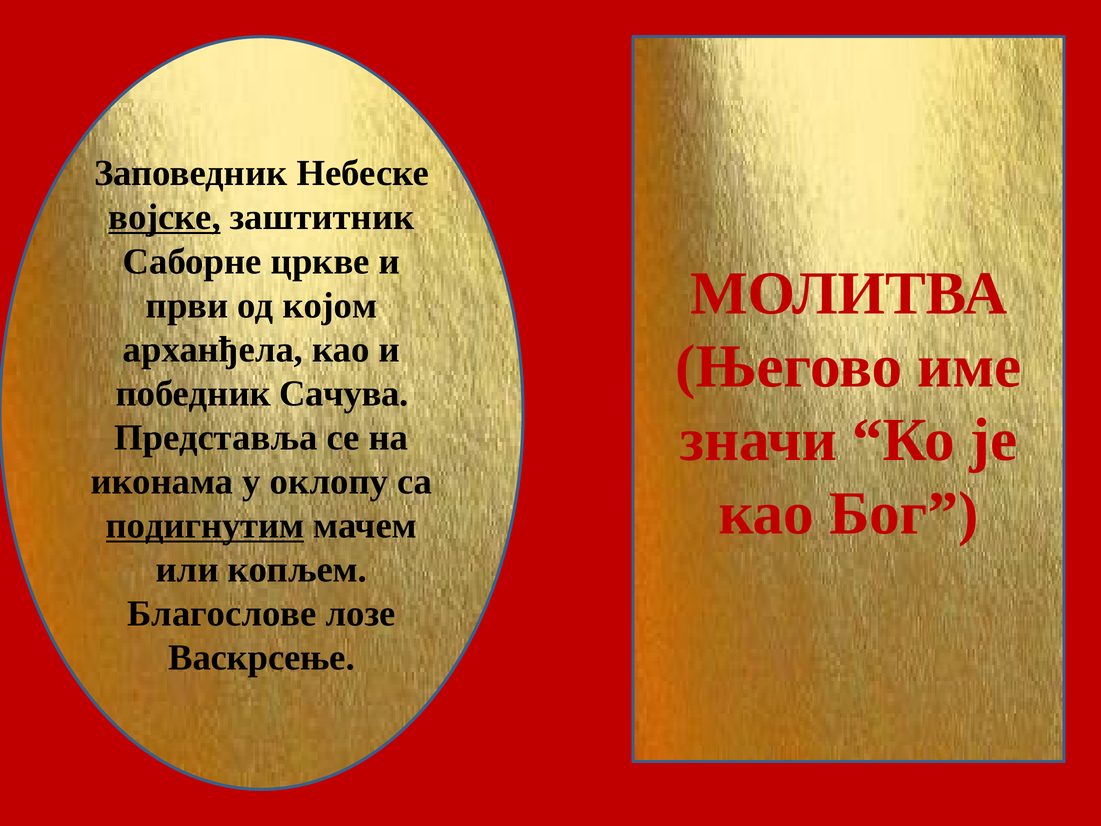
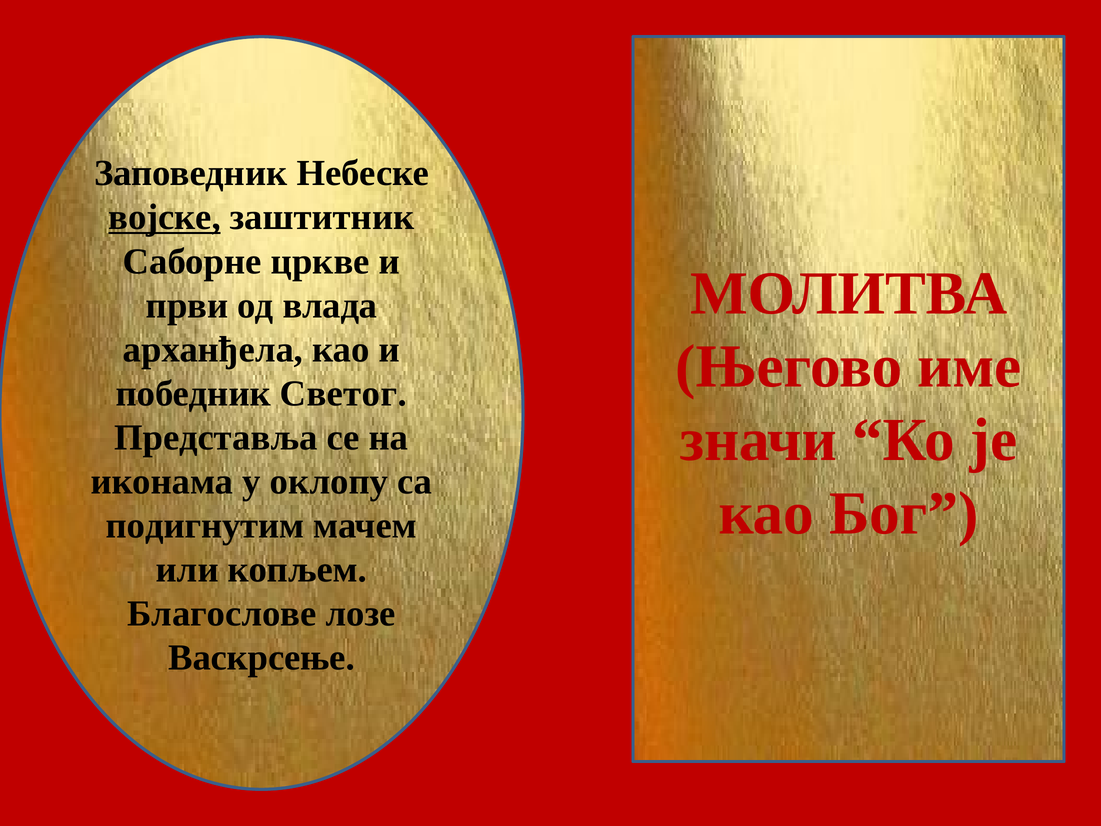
којом: којом -> влада
Сачува: Сачува -> Светог
подигнутим underline: present -> none
